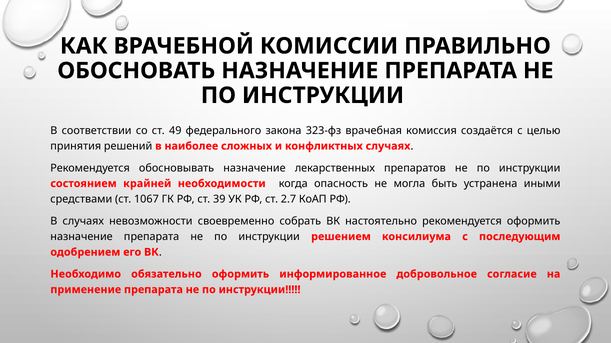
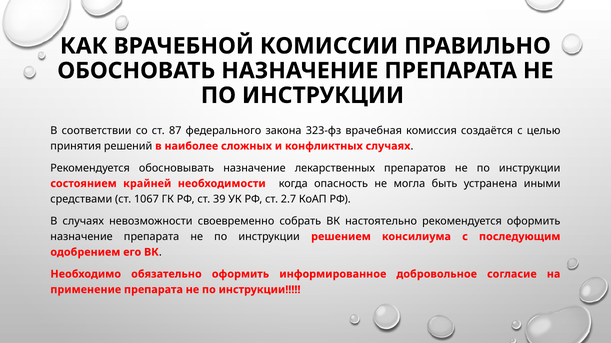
49: 49 -> 87
